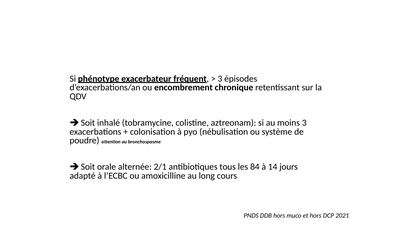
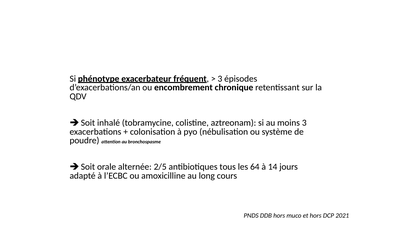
2/1: 2/1 -> 2/5
84: 84 -> 64
